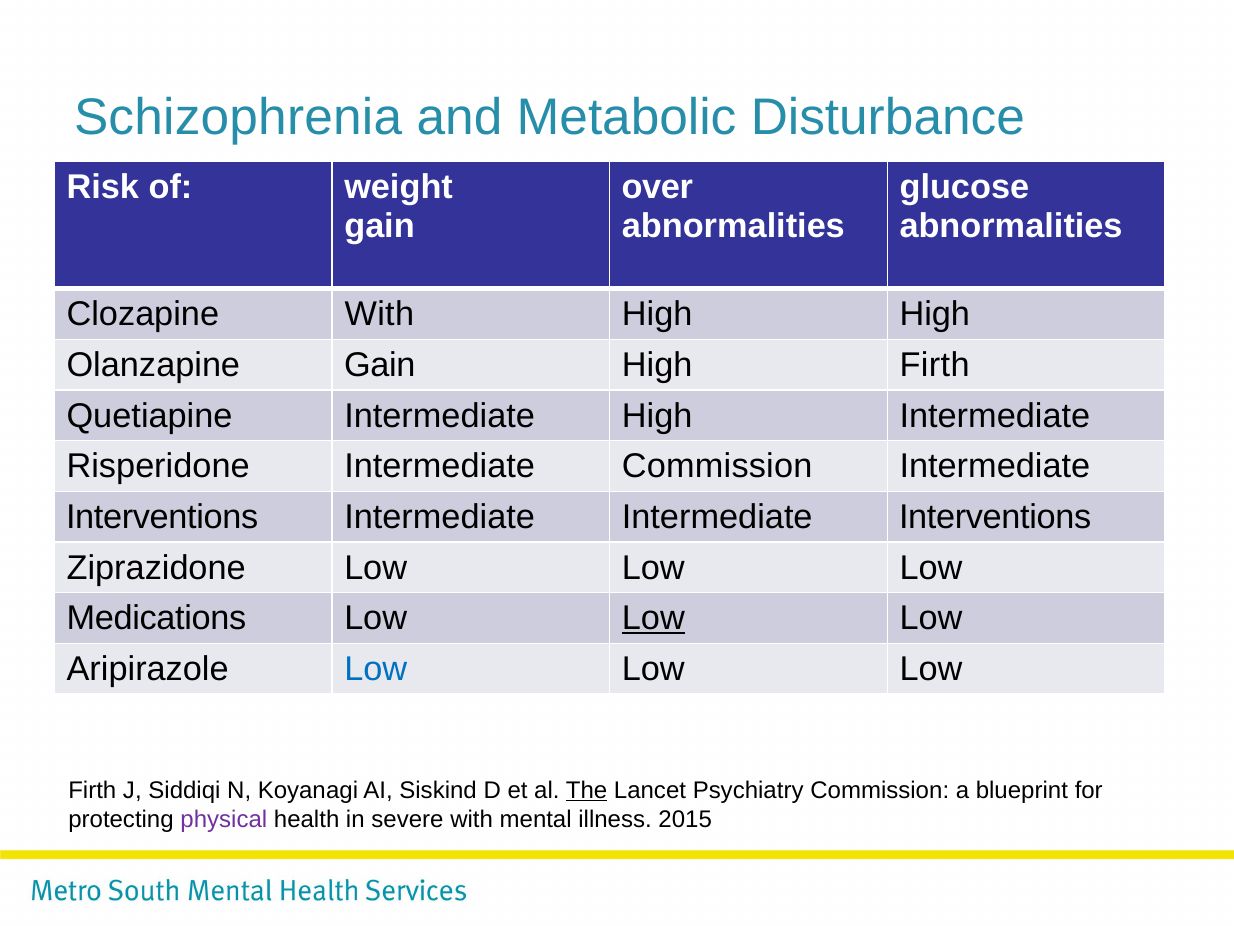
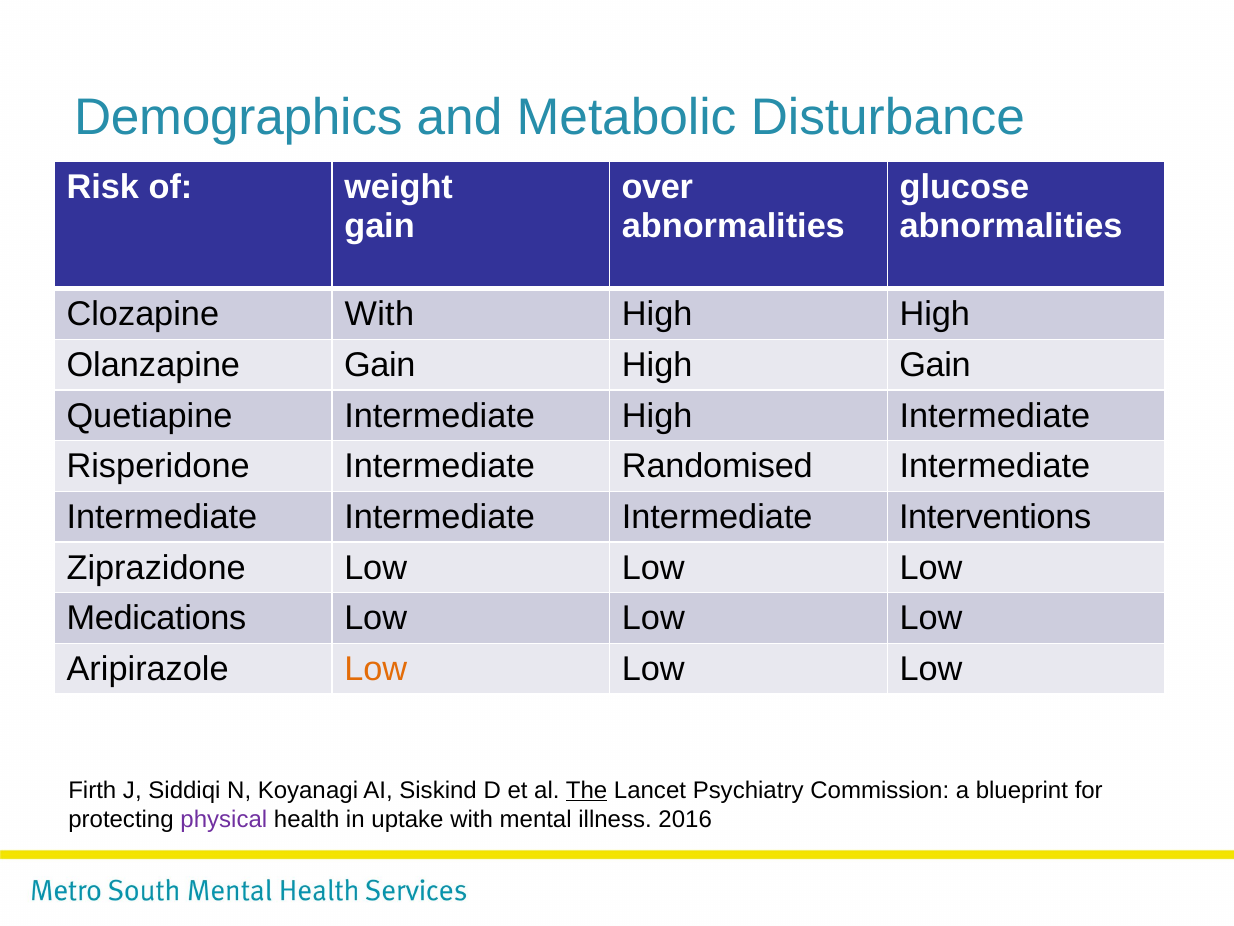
Schizophrenia: Schizophrenia -> Demographics
High Firth: Firth -> Gain
Intermediate Commission: Commission -> Randomised
Interventions at (162, 517): Interventions -> Intermediate
Low at (653, 618) underline: present -> none
Low at (376, 669) colour: blue -> orange
severe: severe -> uptake
2015: 2015 -> 2016
